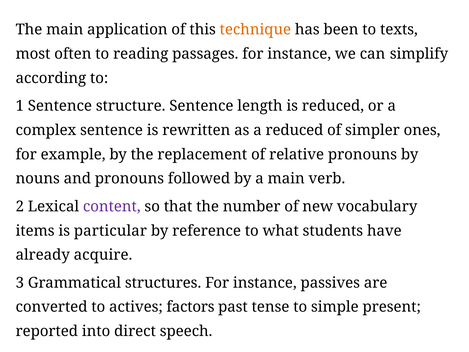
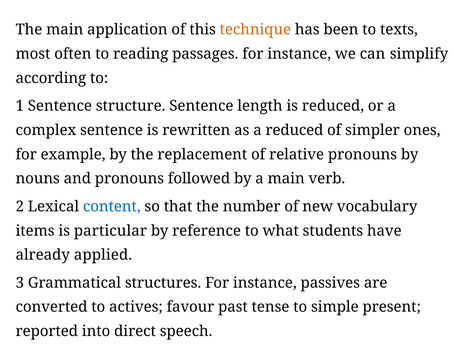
content colour: purple -> blue
acquire: acquire -> applied
factors: factors -> favour
